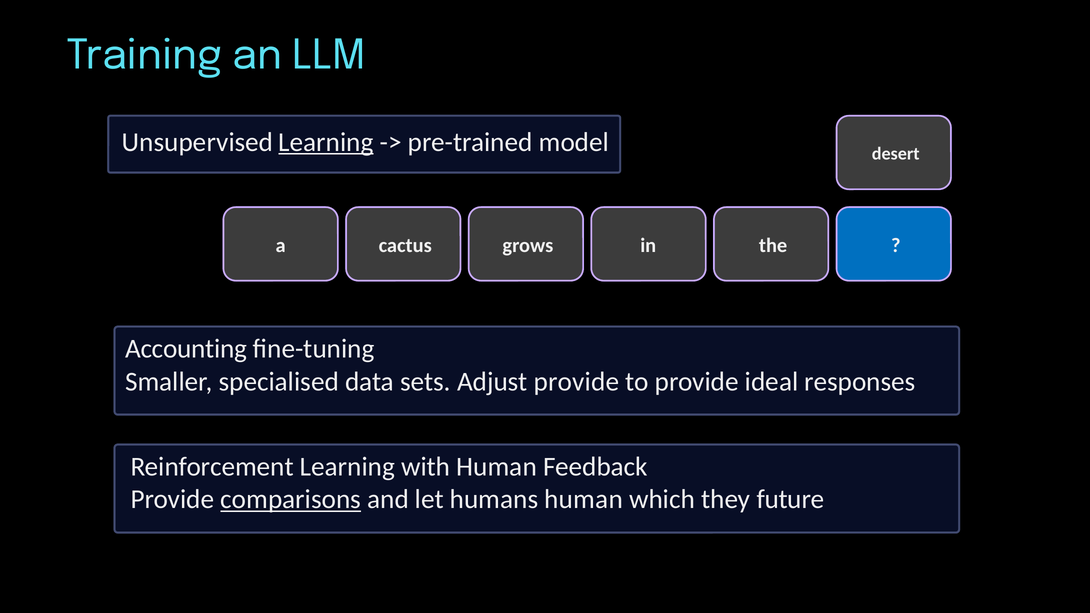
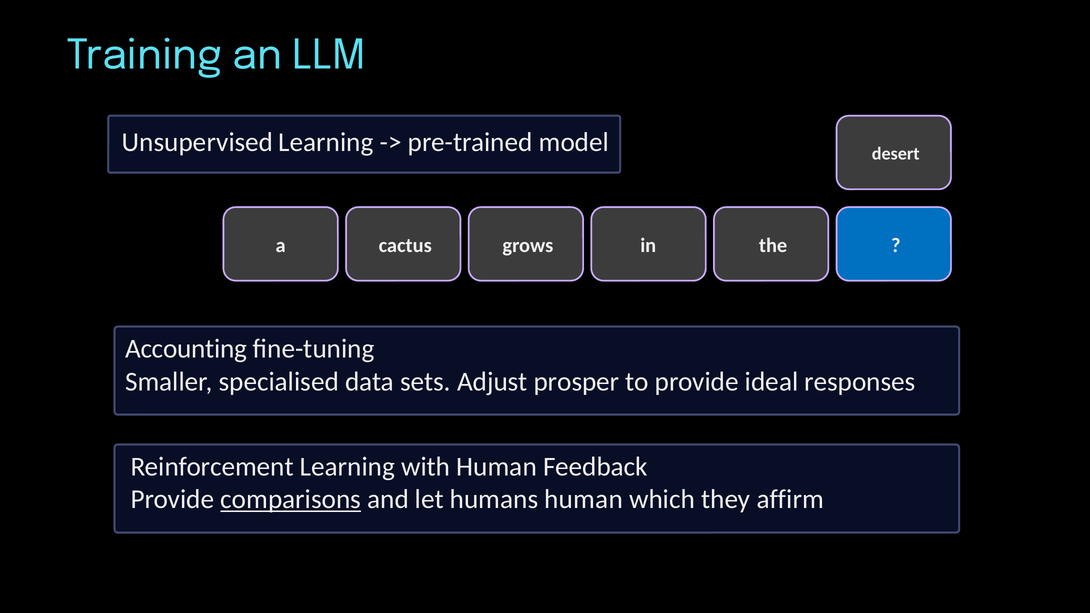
Learning at (326, 142) underline: present -> none
Adjust provide: provide -> prosper
future: future -> affirm
